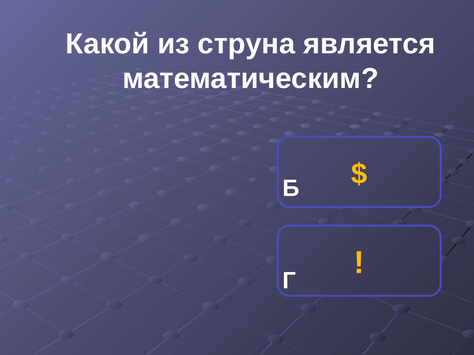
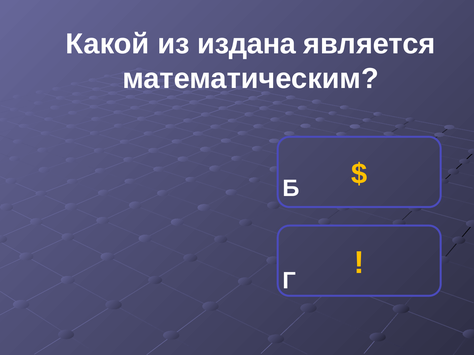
струна: струна -> издана
